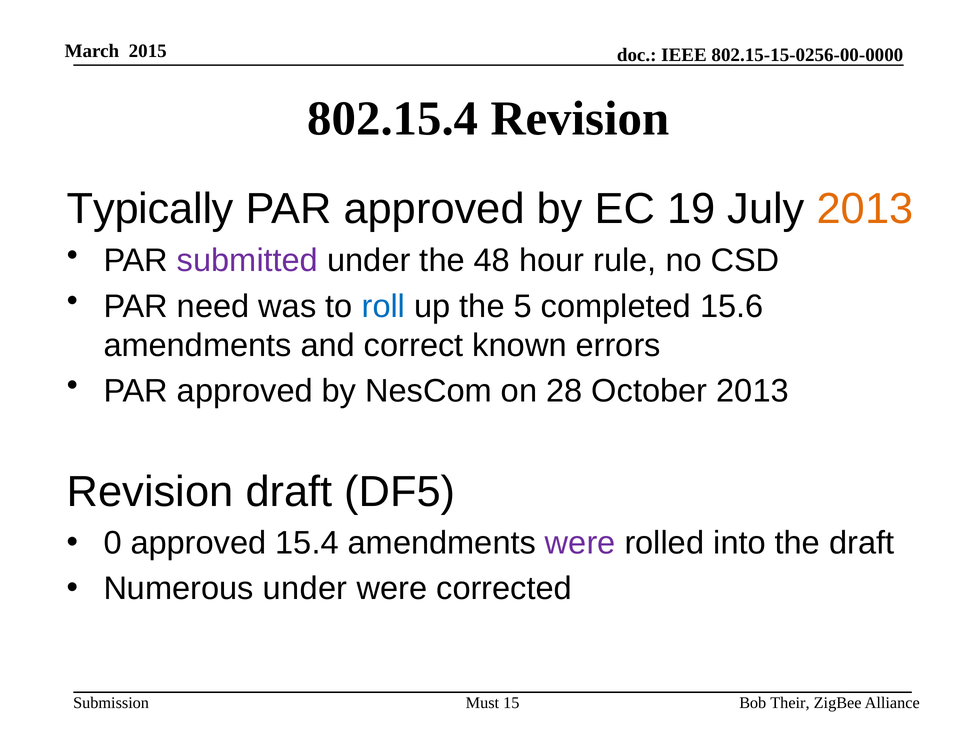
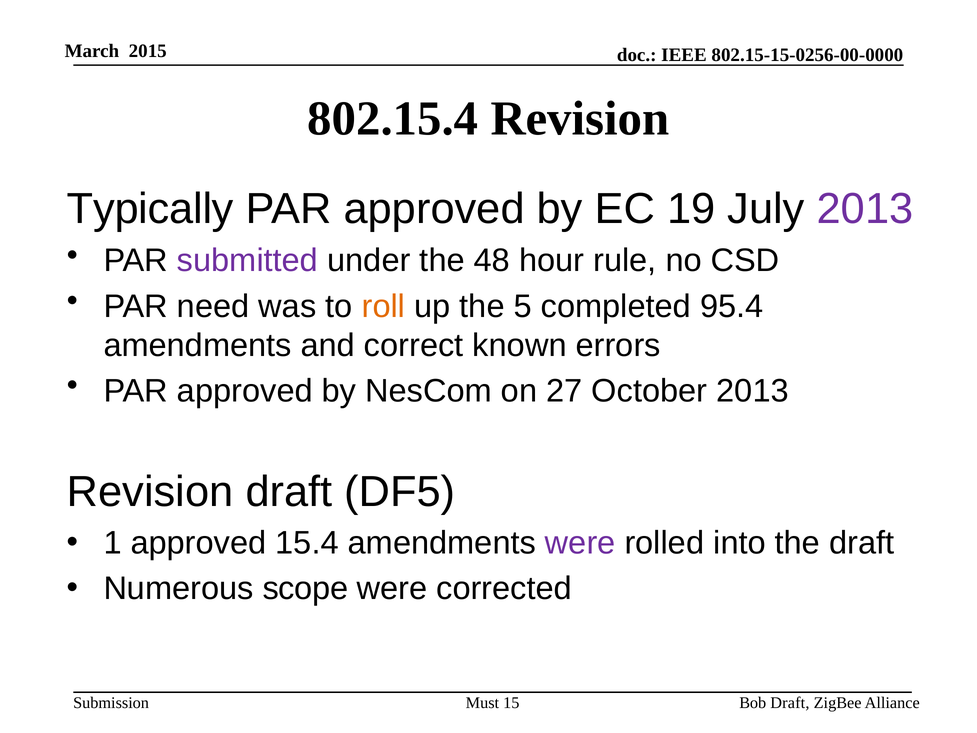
2013 at (865, 209) colour: orange -> purple
roll colour: blue -> orange
15.6: 15.6 -> 95.4
28: 28 -> 27
0: 0 -> 1
Numerous under: under -> scope
Bob Their: Their -> Draft
